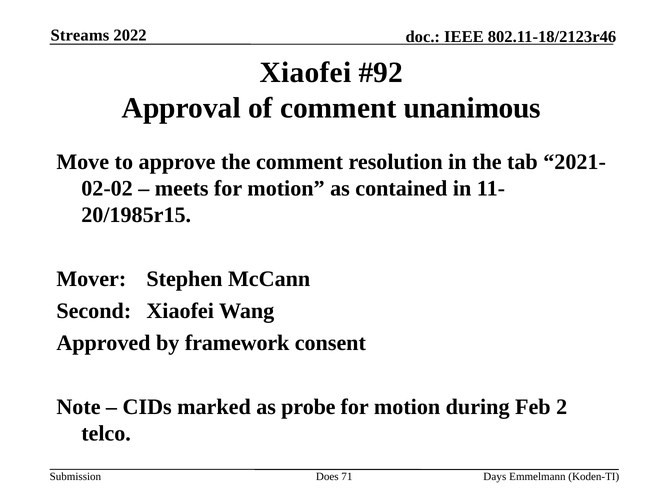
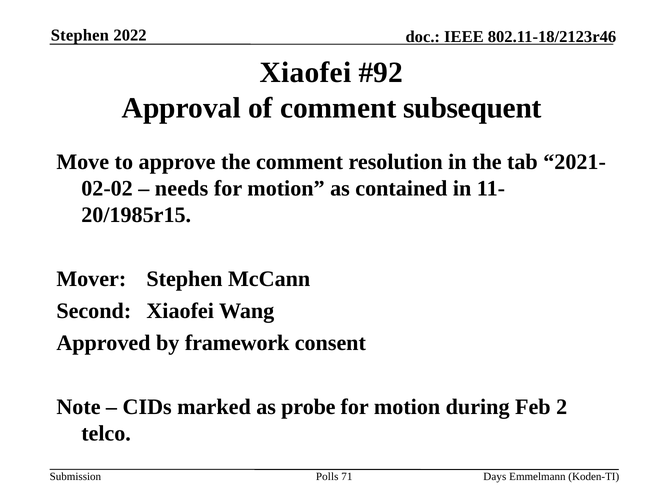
Streams at (80, 35): Streams -> Stephen
unanimous: unanimous -> subsequent
meets: meets -> needs
Does: Does -> Polls
